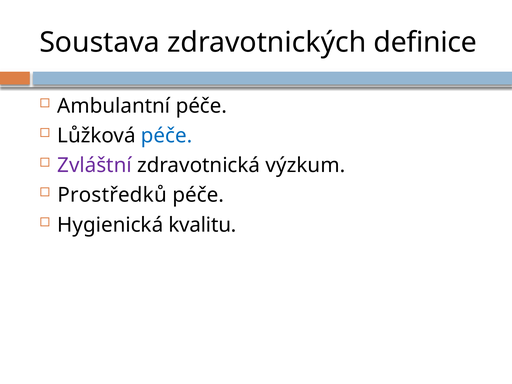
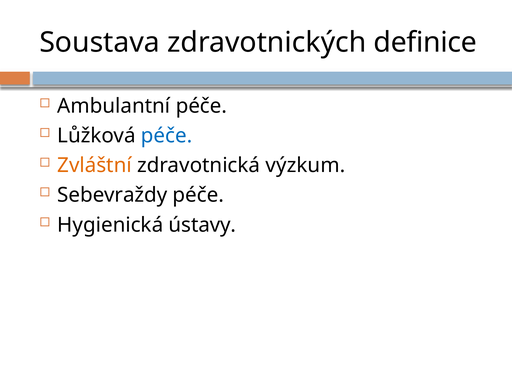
Zvláštní colour: purple -> orange
Prostředků: Prostředků -> Sebevraždy
kvalitu: kvalitu -> ústavy
